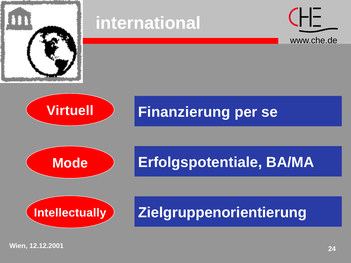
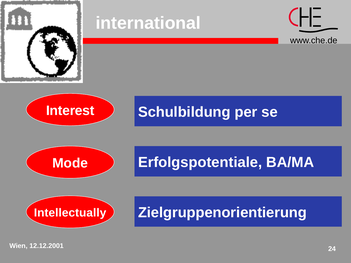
Virtuell: Virtuell -> Interest
Finanzierung: Finanzierung -> Schulbildung
